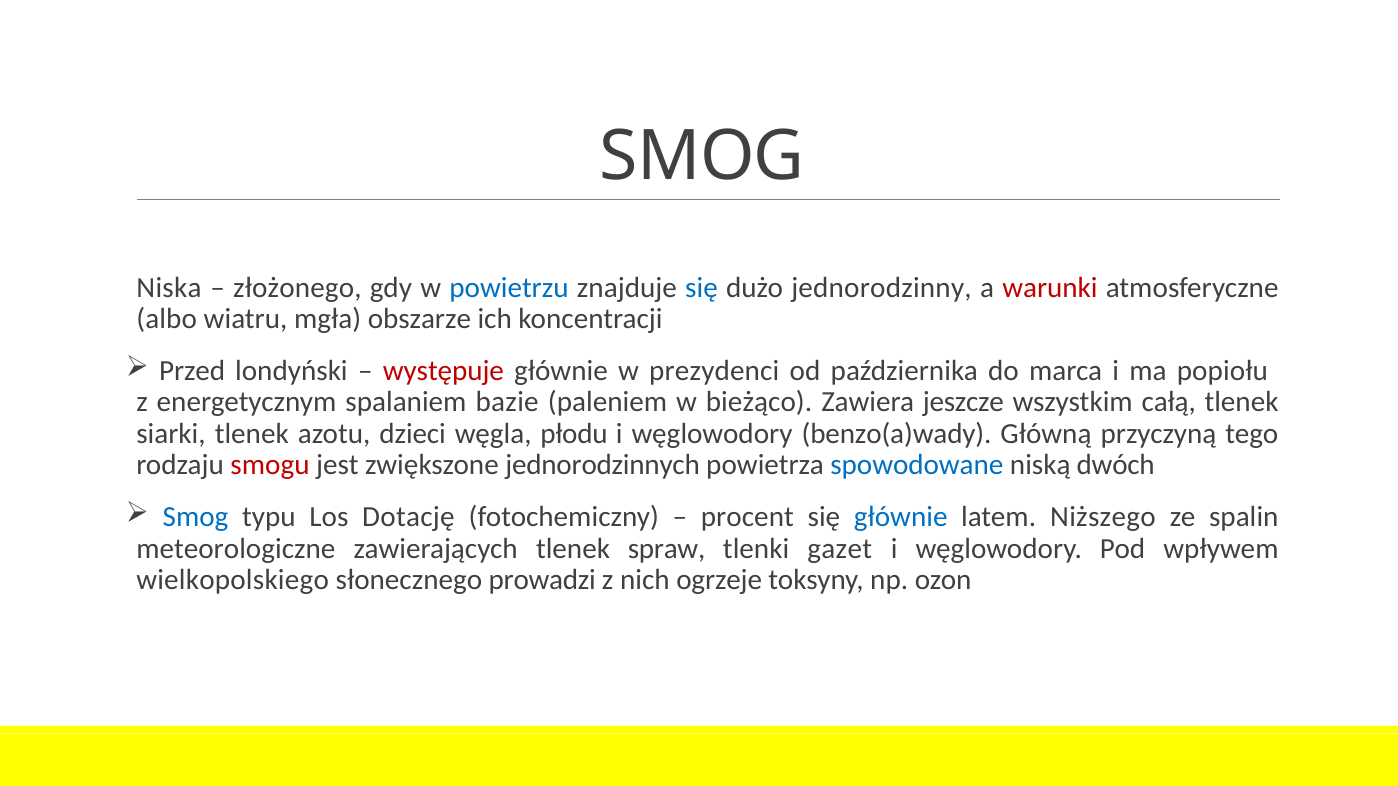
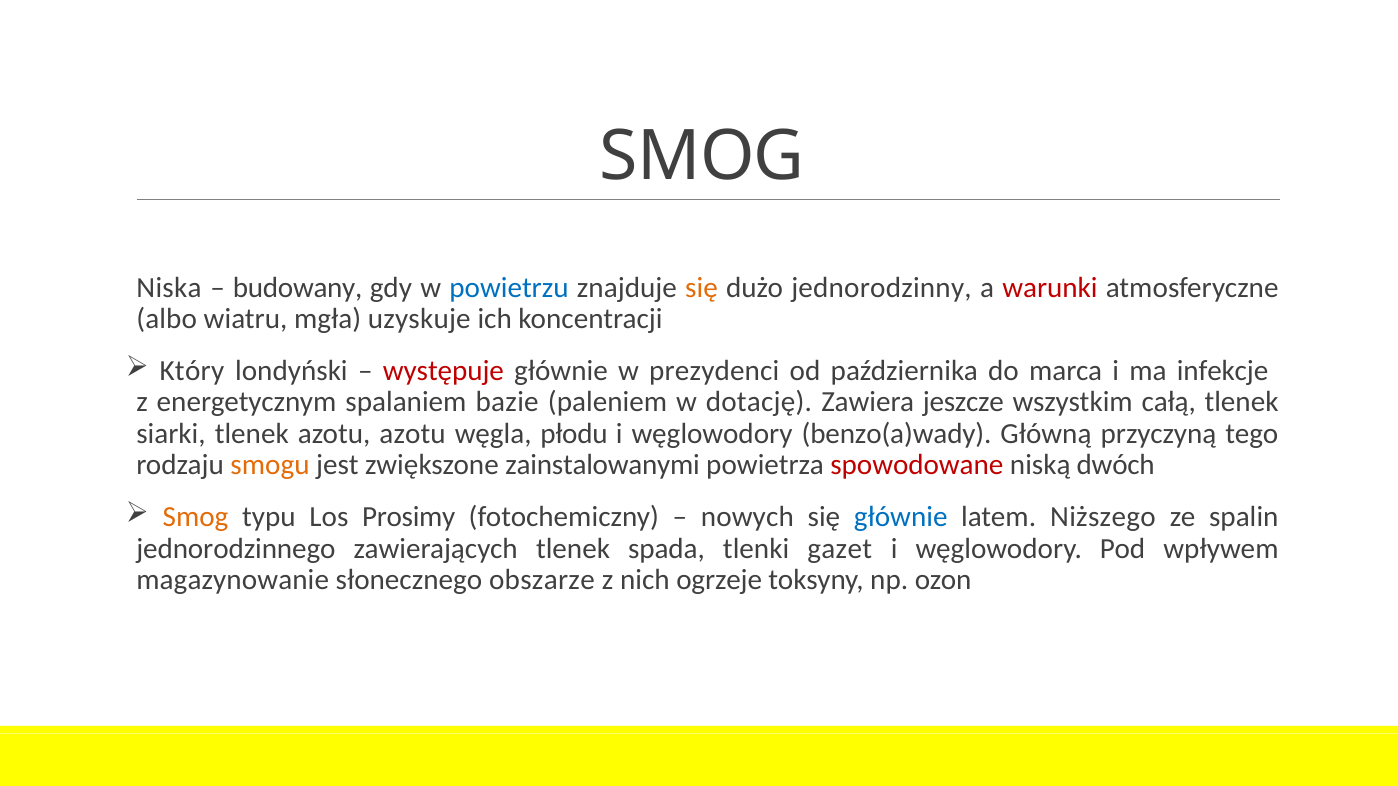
złożonego: złożonego -> budowany
się at (701, 288) colour: blue -> orange
obszarze: obszarze -> uzyskuje
Przed: Przed -> Który
popiołu: popiołu -> infekcje
bieżąco: bieżąco -> dotację
azotu dzieci: dzieci -> azotu
smogu colour: red -> orange
jednorodzinnych: jednorodzinnych -> zainstalowanymi
spowodowane colour: blue -> red
Smog at (196, 517) colour: blue -> orange
Dotację: Dotację -> Prosimy
procent: procent -> nowych
meteorologiczne: meteorologiczne -> jednorodzinnego
spraw: spraw -> spada
wielkopolskiego: wielkopolskiego -> magazynowanie
prowadzi: prowadzi -> obszarze
